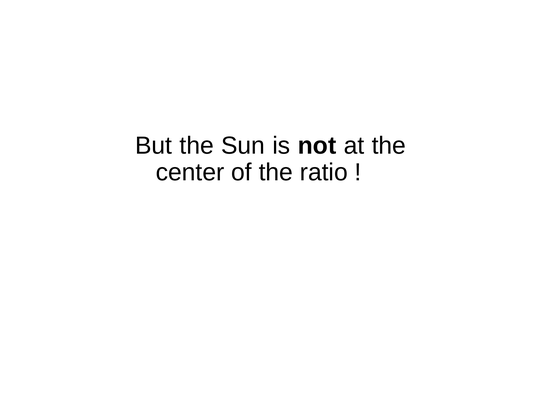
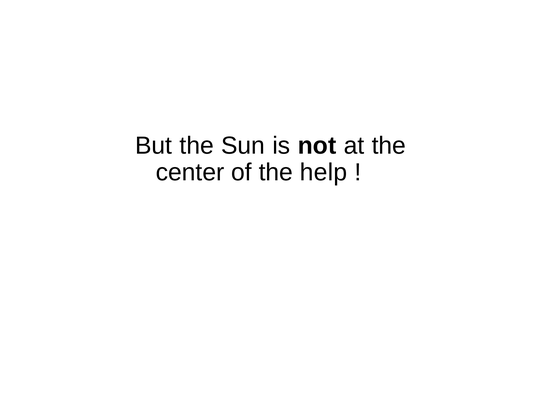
ratio: ratio -> help
